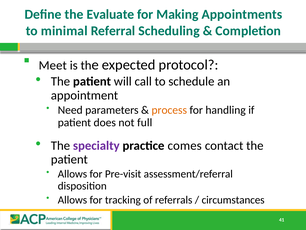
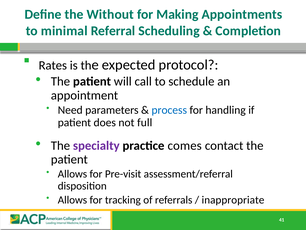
Evaluate: Evaluate -> Without
Meet: Meet -> Rates
process colour: orange -> blue
circumstances: circumstances -> inappropriate
